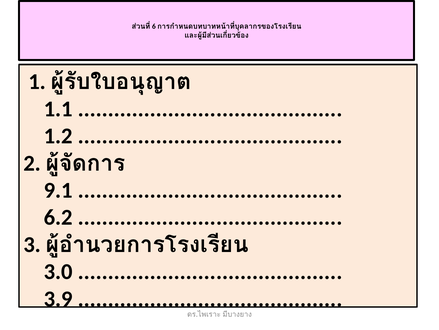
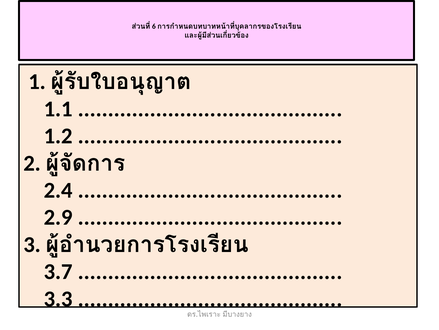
9.1: 9.1 -> 2.4
6.2: 6.2 -> 2.9
3.0: 3.0 -> 3.7
3.9: 3.9 -> 3.3
